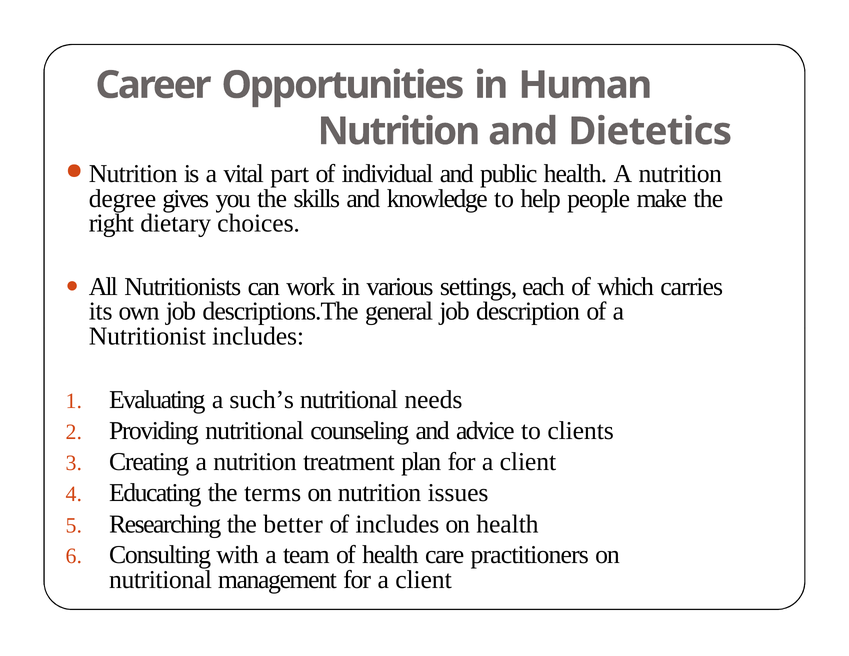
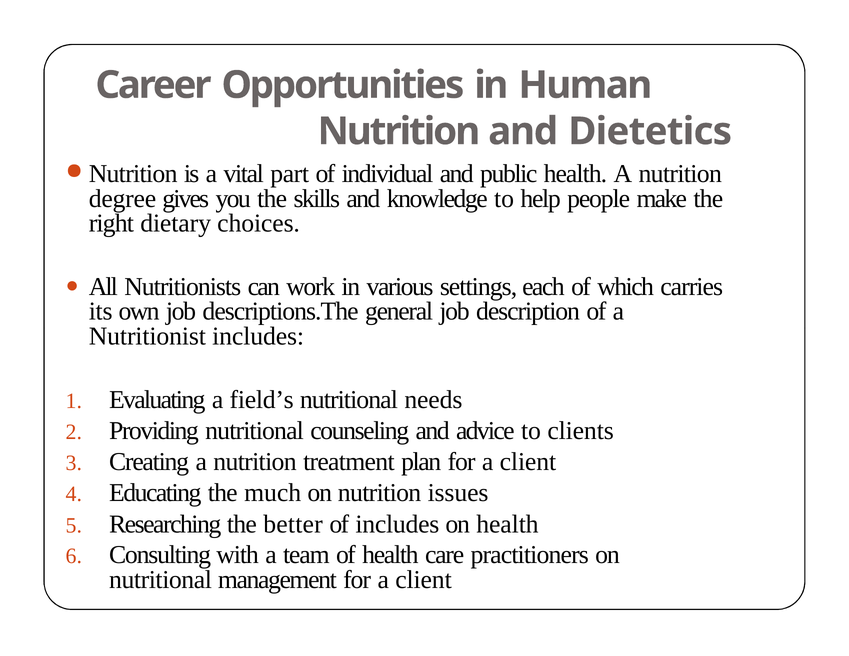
such’s: such’s -> field’s
terms: terms -> much
